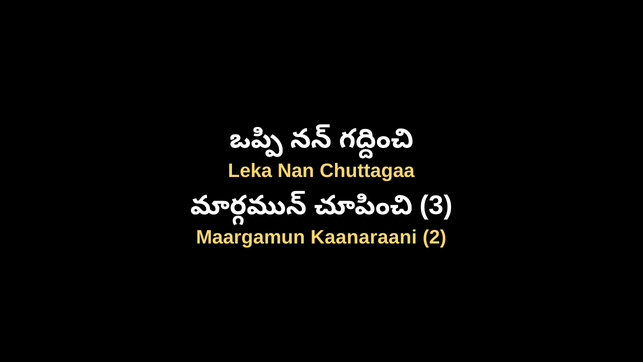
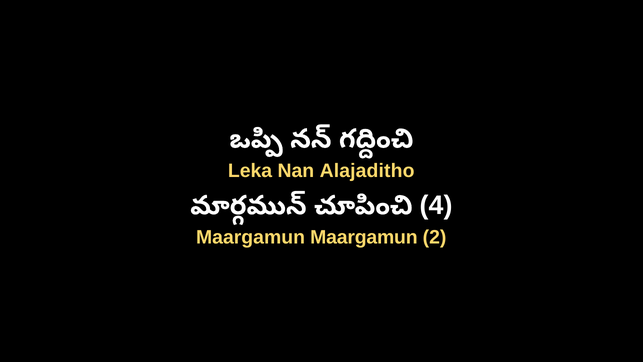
Chuttagaa: Chuttagaa -> Alajaditho
3: 3 -> 4
Maargamun Kaanaraani: Kaanaraani -> Maargamun
